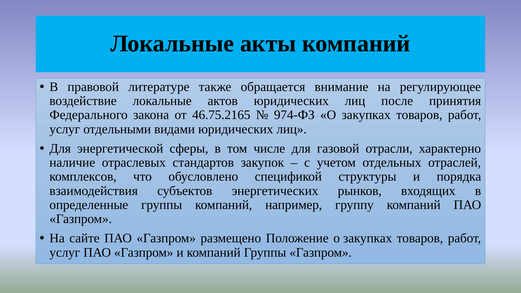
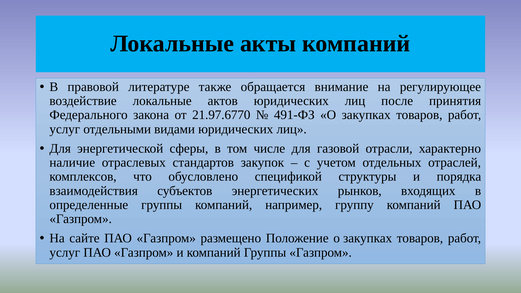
46.75.2165: 46.75.2165 -> 21.97.6770
974-ФЗ: 974-ФЗ -> 491-ФЗ
